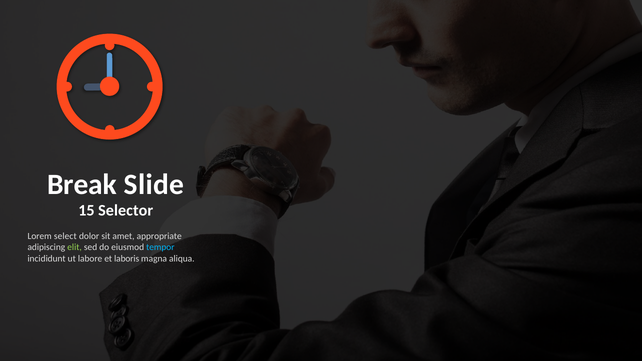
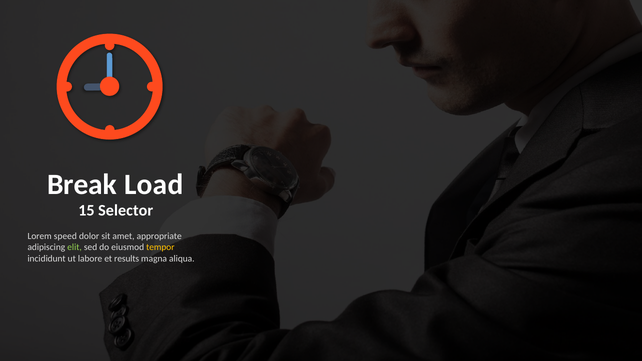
Slide: Slide -> Load
select: select -> speed
tempor colour: light blue -> yellow
laboris: laboris -> results
